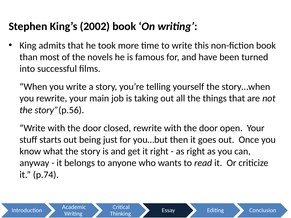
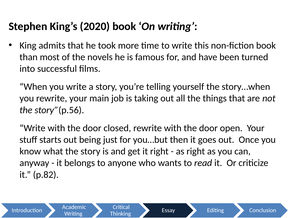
2002: 2002 -> 2020
p.74: p.74 -> p.82
